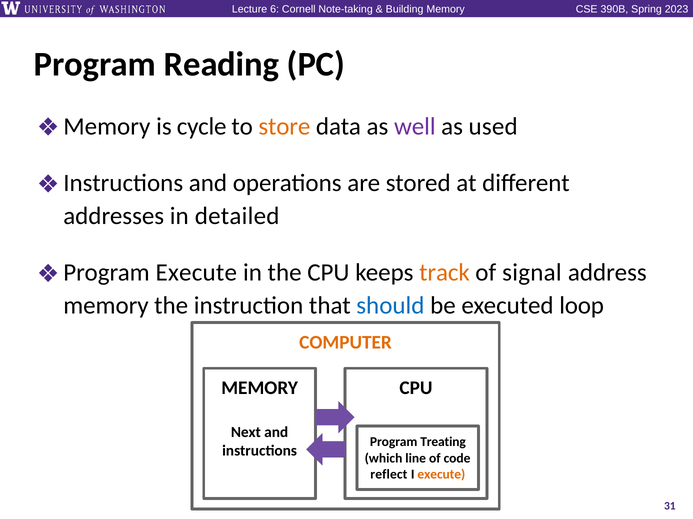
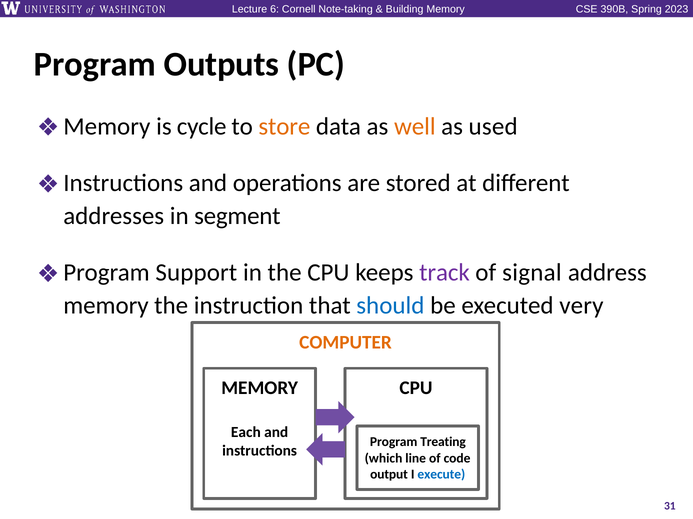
Reading: Reading -> Outputs
well colour: purple -> orange
detailed: detailed -> segment
Execute at (196, 273): Execute -> Support
track colour: orange -> purple
loop: loop -> very
Next: Next -> Each
reflect: reflect -> output
execute at (441, 475) colour: orange -> blue
